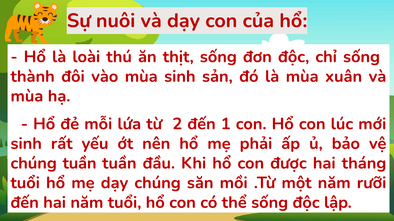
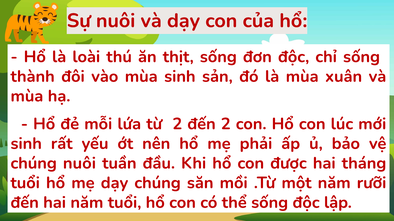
đến 1: 1 -> 2
chúng tuần: tuần -> nuôi
